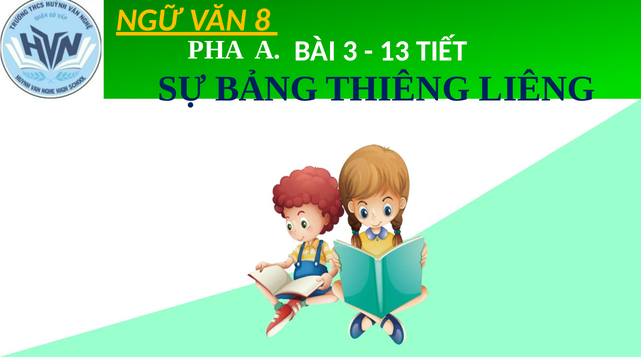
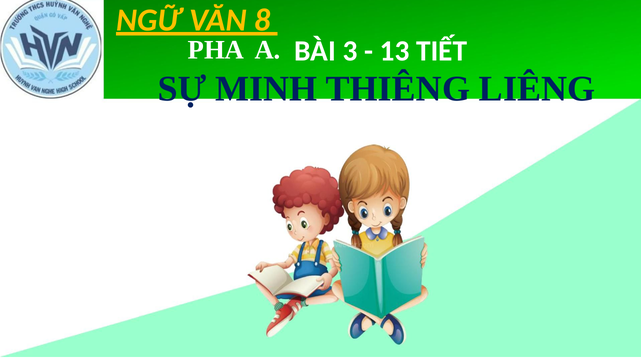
BẢNG: BẢNG -> MINH
